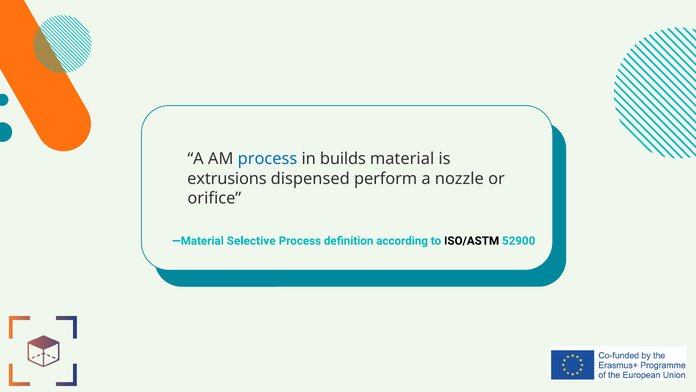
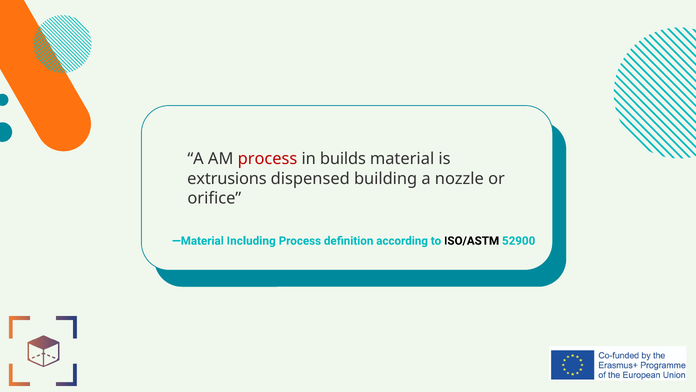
process at (267, 159) colour: blue -> red
perform: perform -> building
Selective: Selective -> Including
